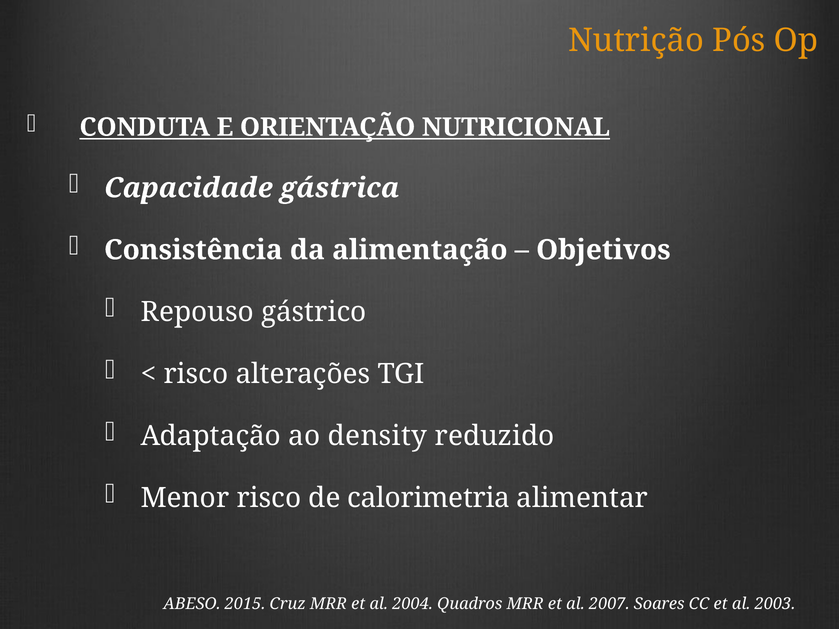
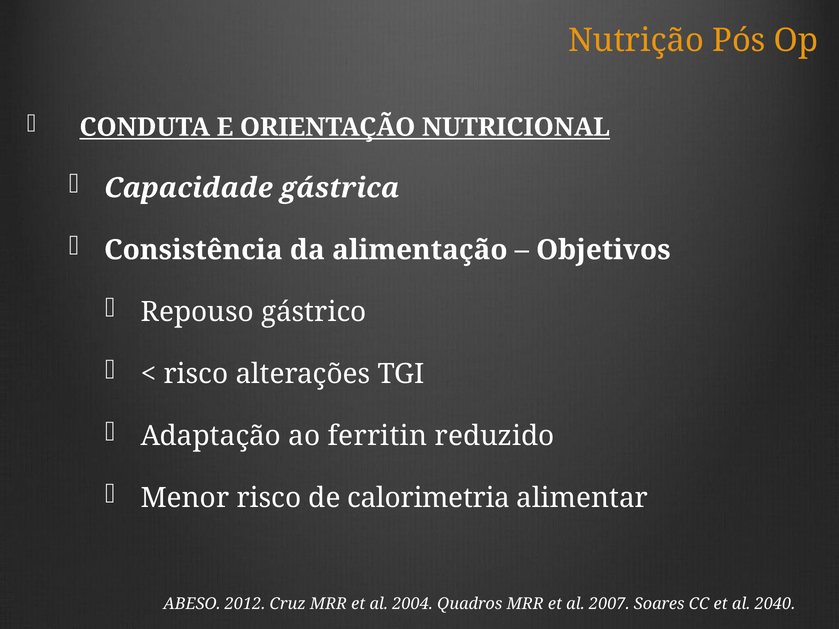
density: density -> ferritin
2015: 2015 -> 2012
2003: 2003 -> 2040
